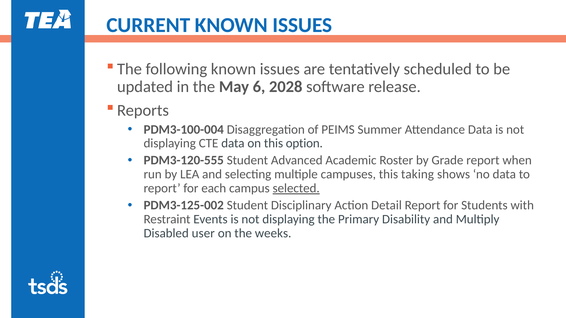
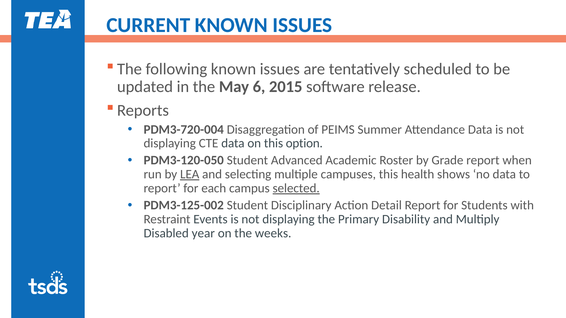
2028: 2028 -> 2015
PDM3-100-004: PDM3-100-004 -> PDM3-720-004
PDM3-120-555: PDM3-120-555 -> PDM3-120-050
LEA underline: none -> present
taking: taking -> health
user: user -> year
